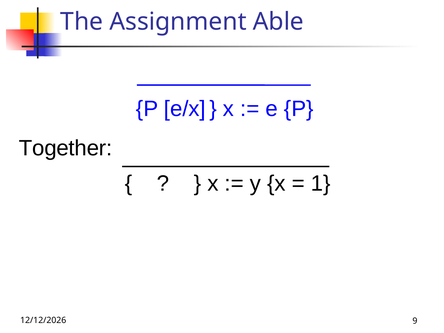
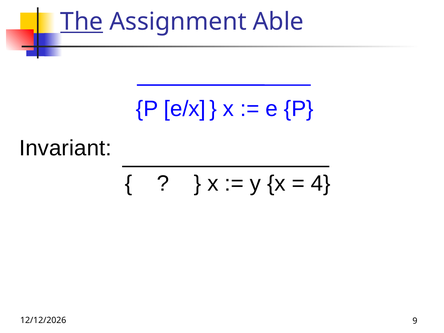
The underline: none -> present
Together: Together -> Invariant
1: 1 -> 4
